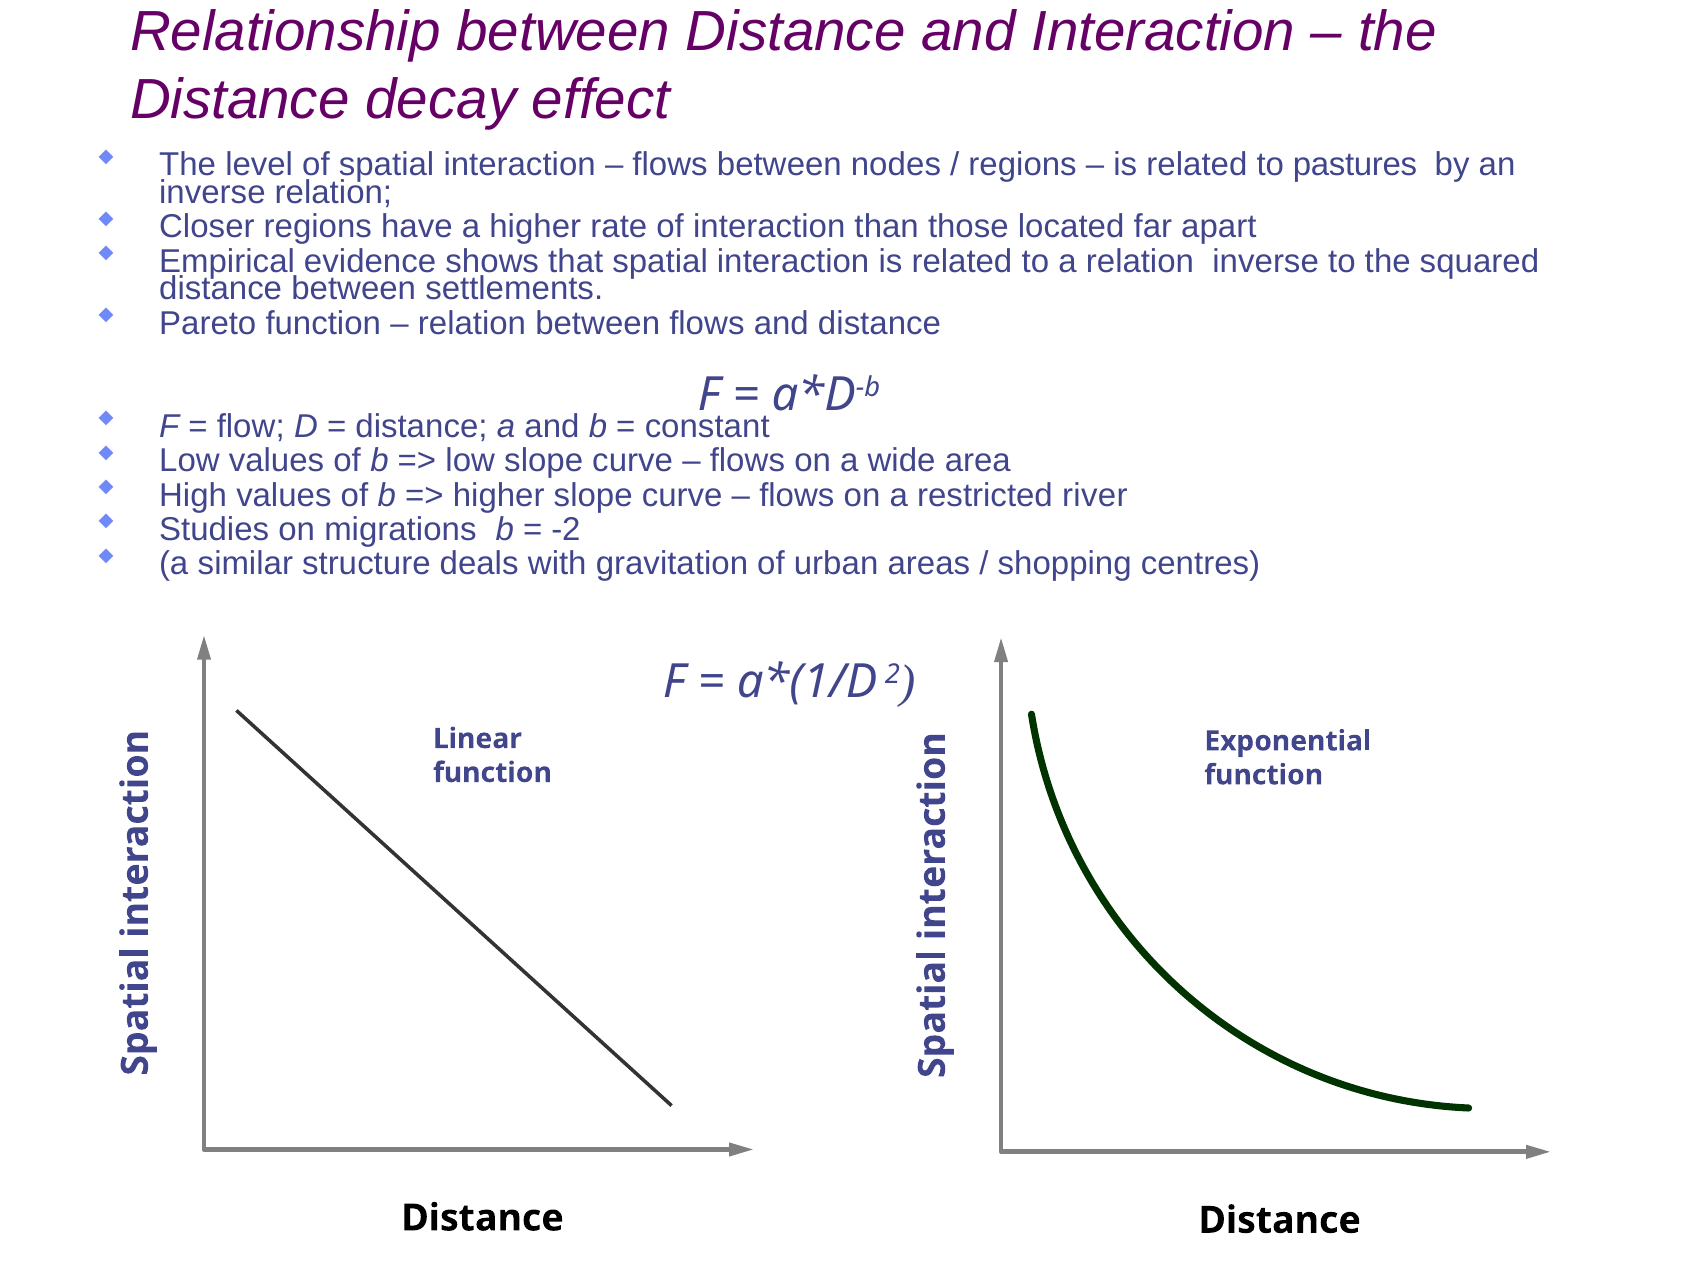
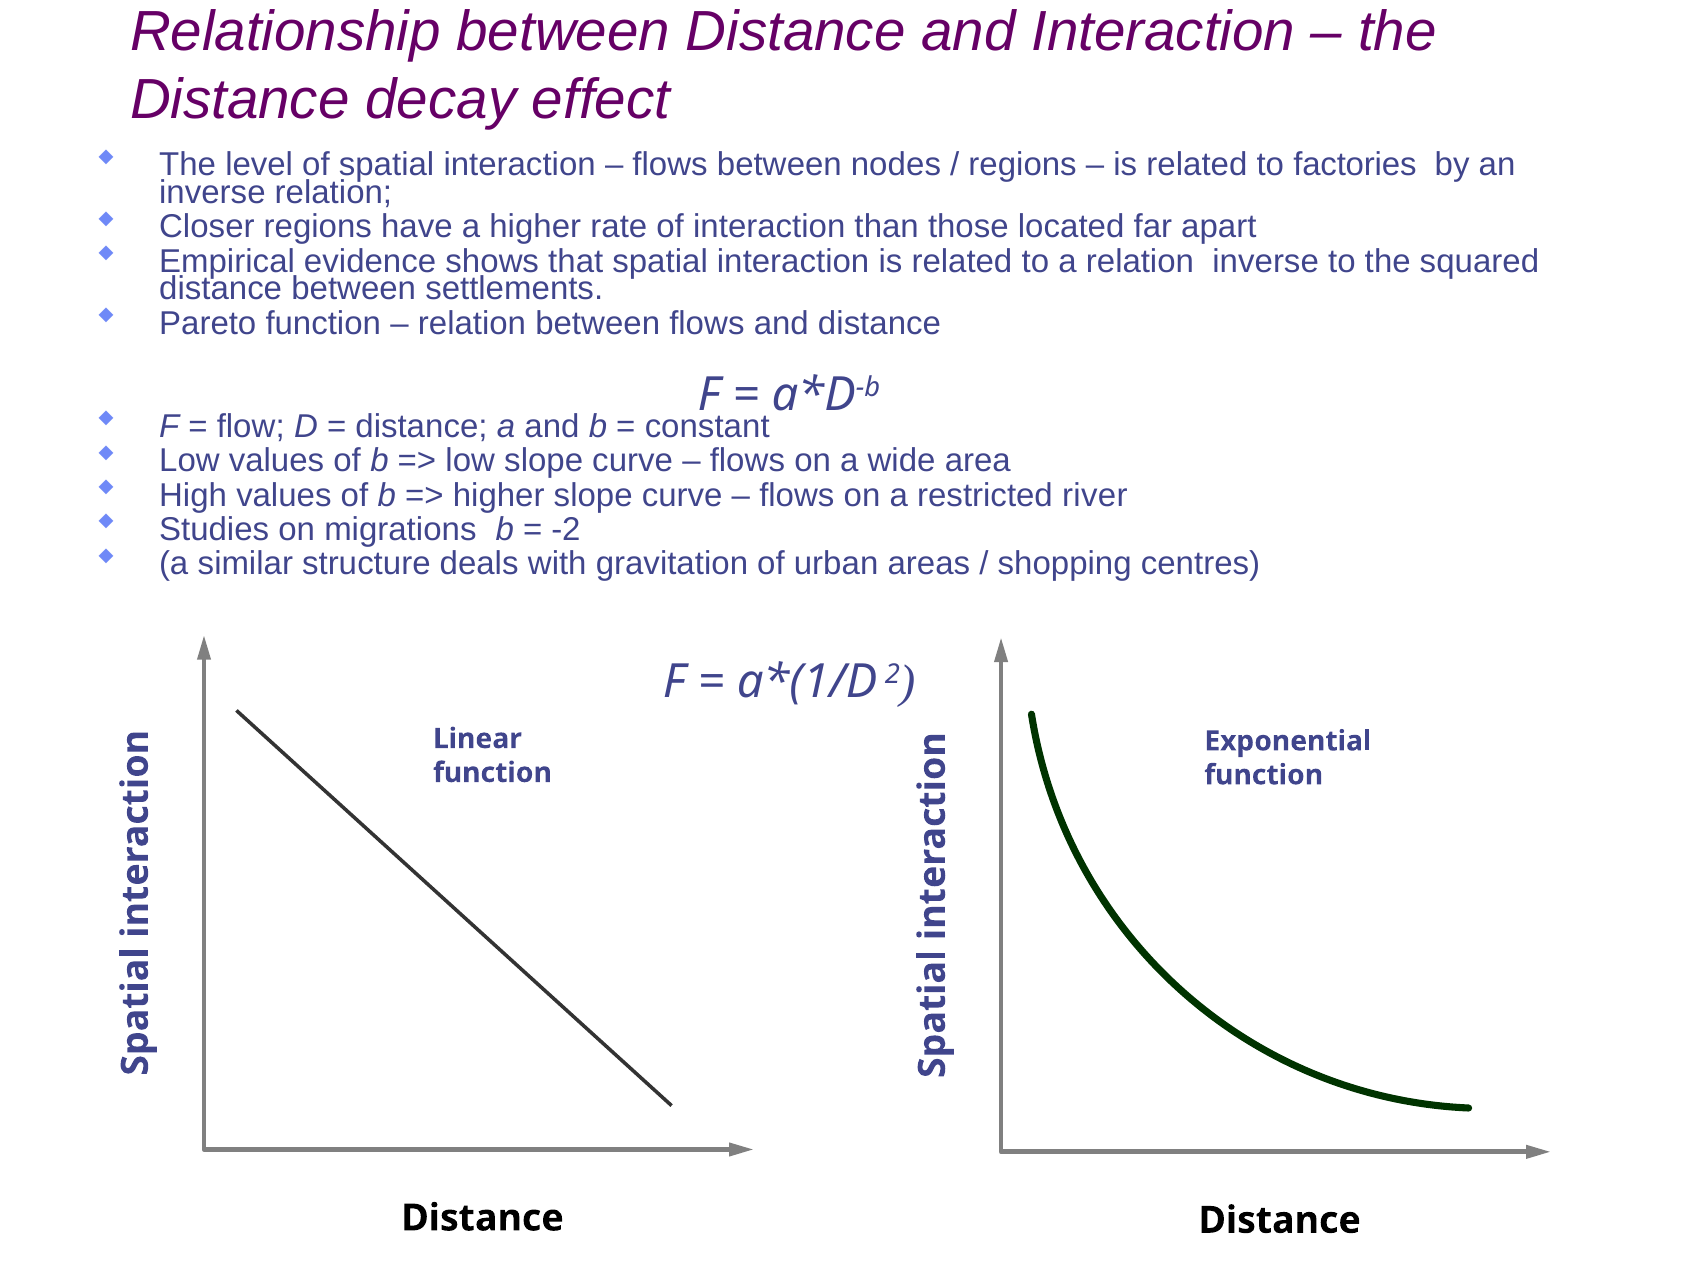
pastures: pastures -> factories
